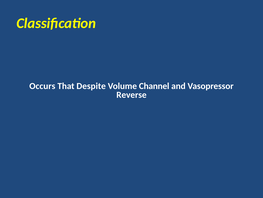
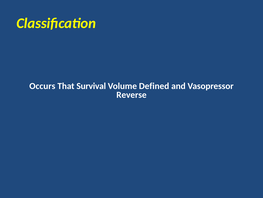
Despite: Despite -> Survival
Channel: Channel -> Defined
